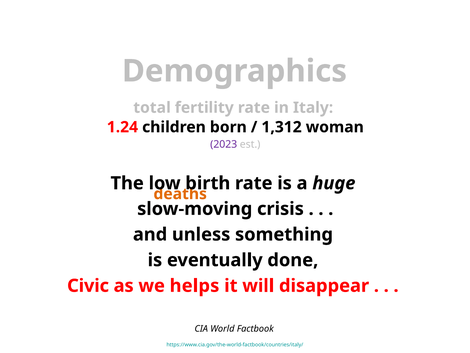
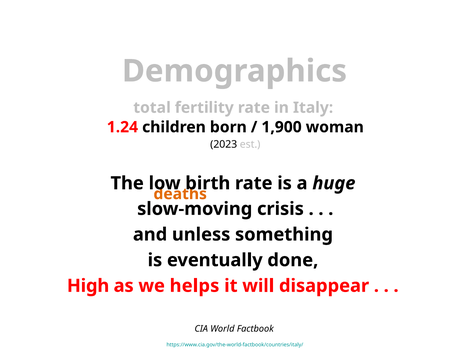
1,312: 1,312 -> 1,900
2023 colour: purple -> black
Civic: Civic -> High
